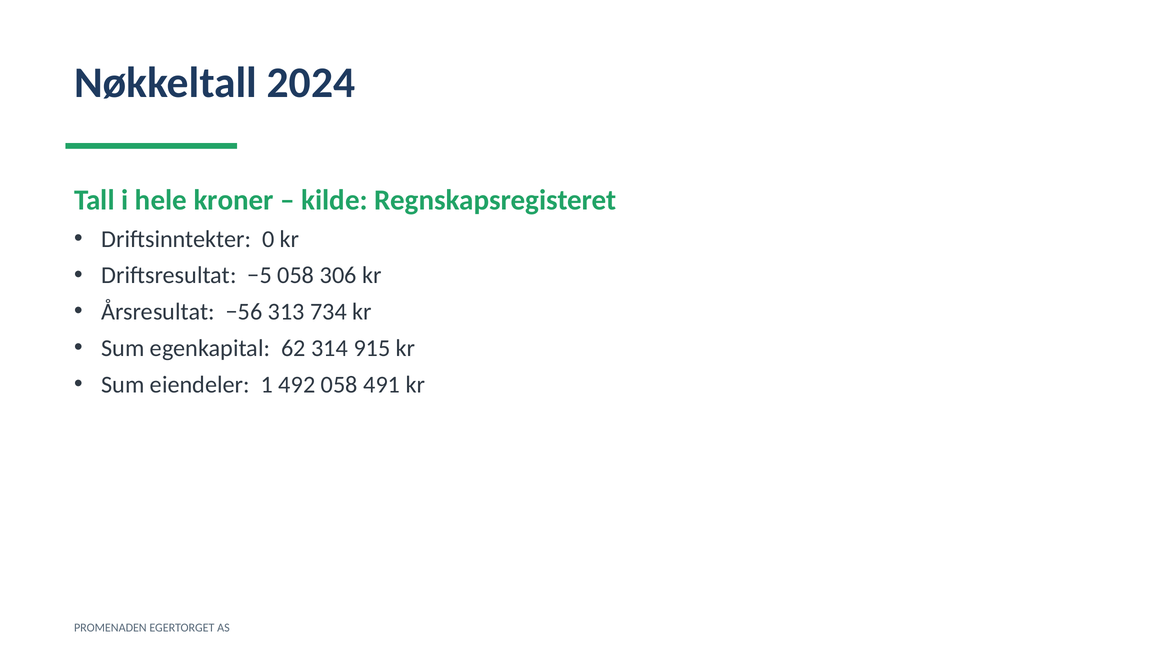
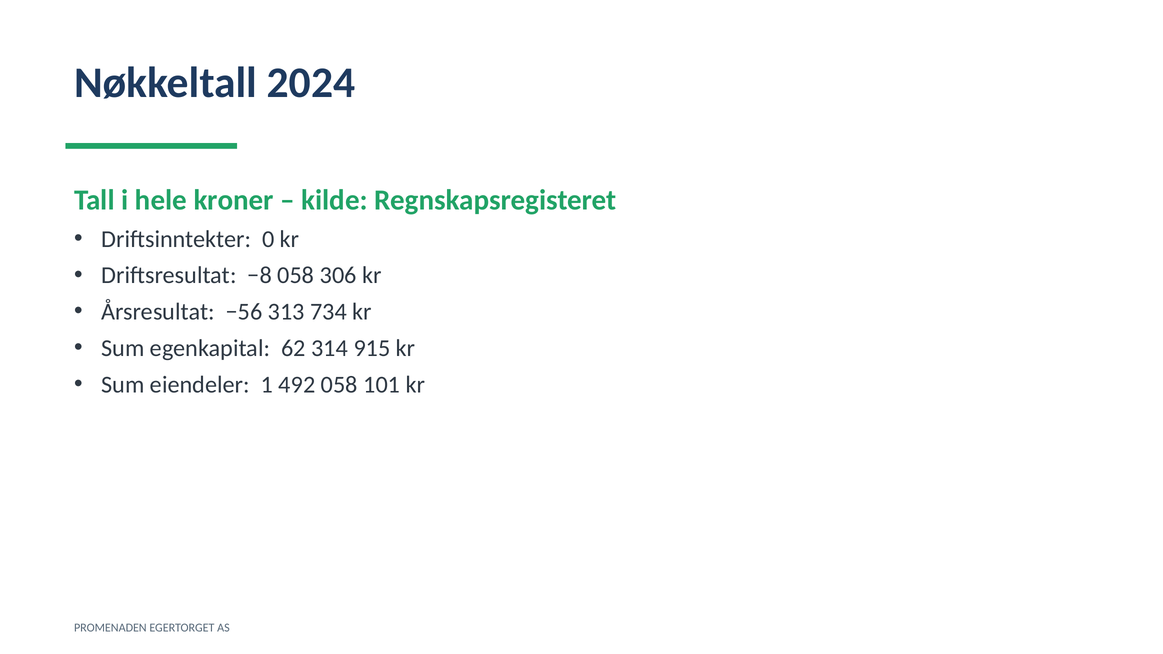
−5: −5 -> −8
491: 491 -> 101
